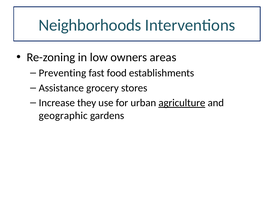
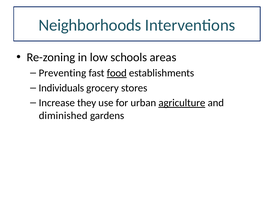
owners: owners -> schools
food underline: none -> present
Assistance: Assistance -> Individuals
geographic: geographic -> diminished
